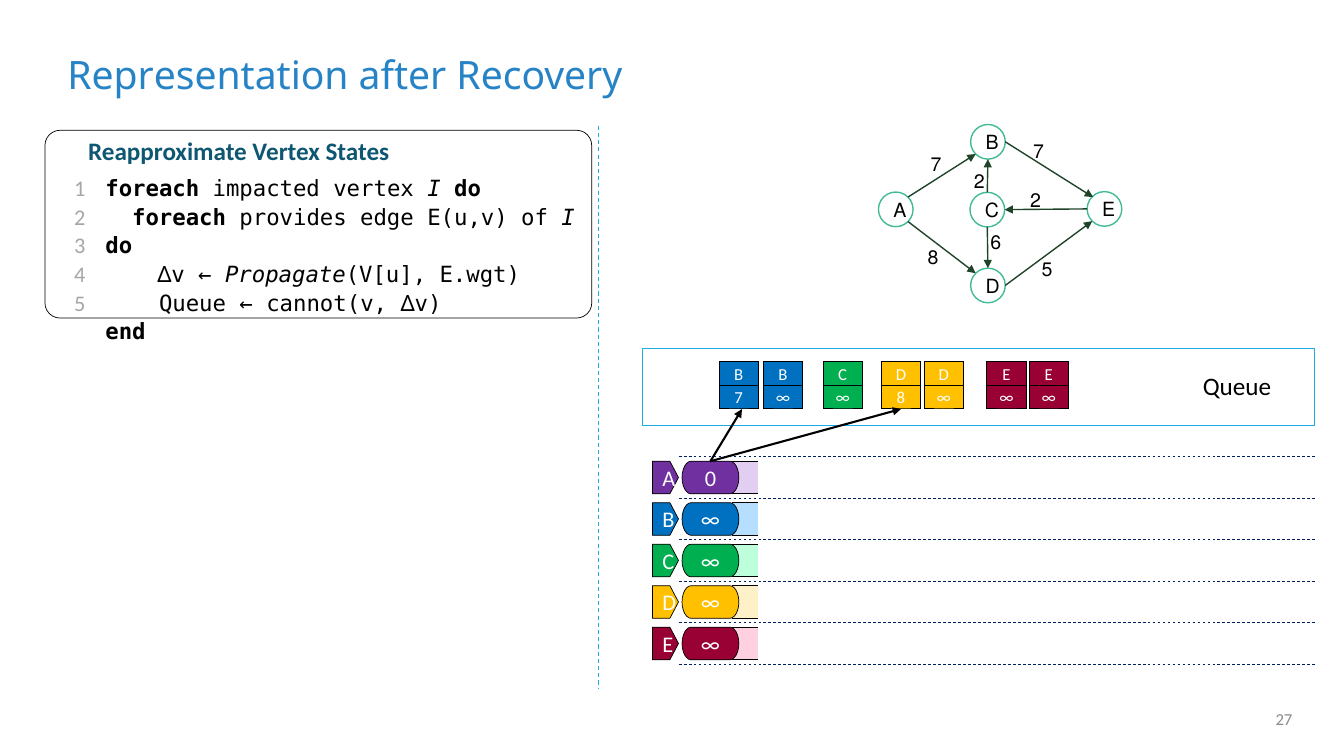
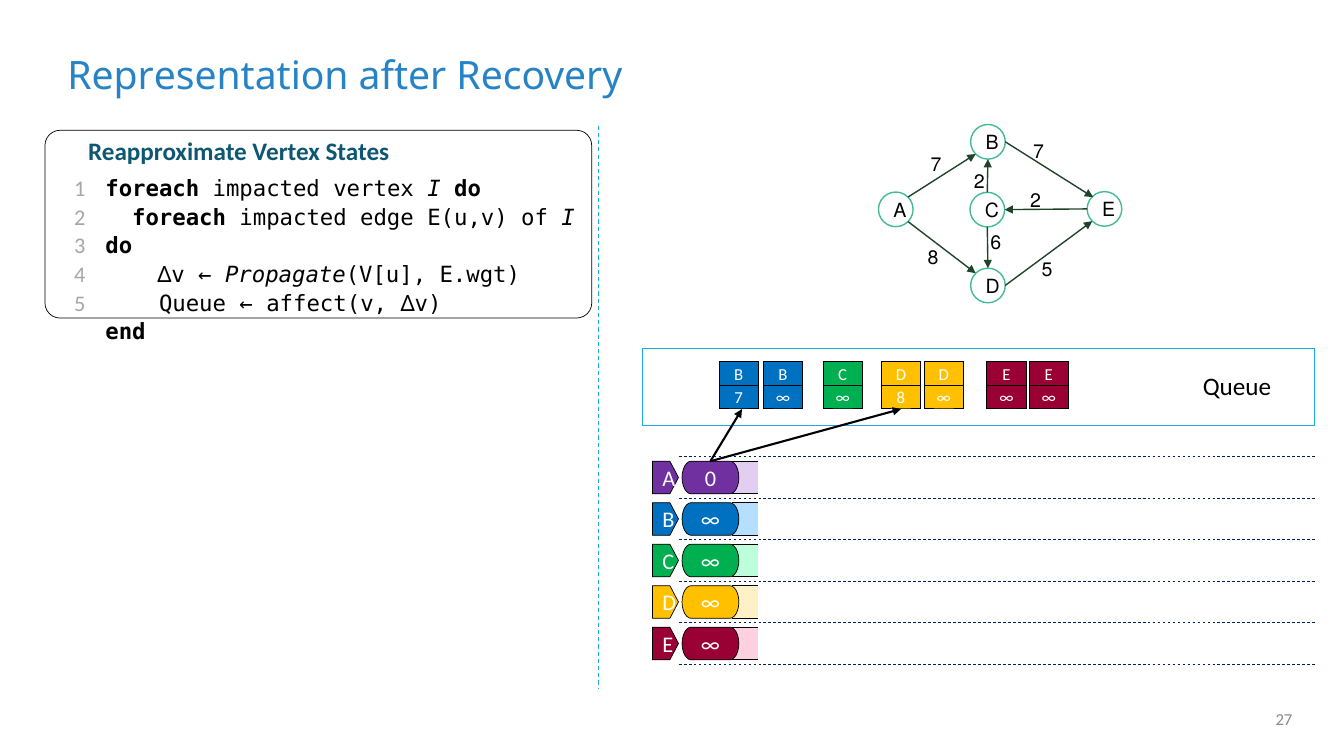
provides at (293, 218): provides -> impacted
cannot(v: cannot(v -> affect(v
